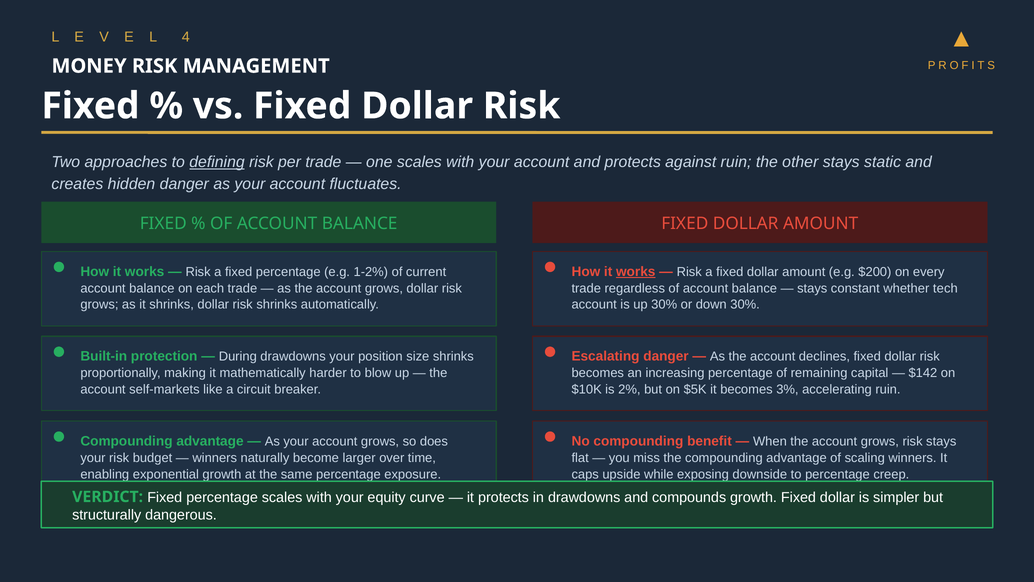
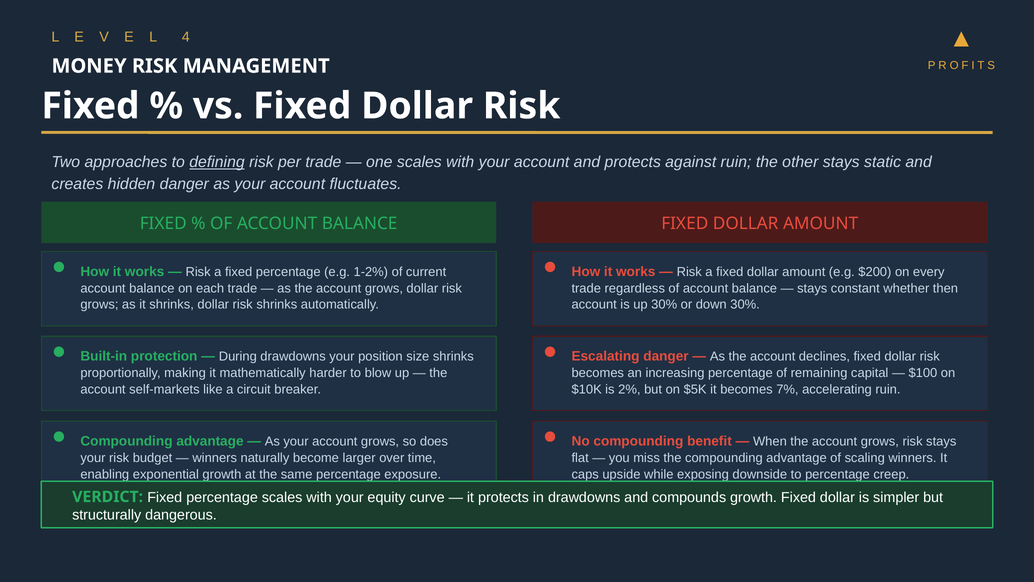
works at (636, 271) underline: present -> none
tech: tech -> then
$142: $142 -> $100
3%: 3% -> 7%
